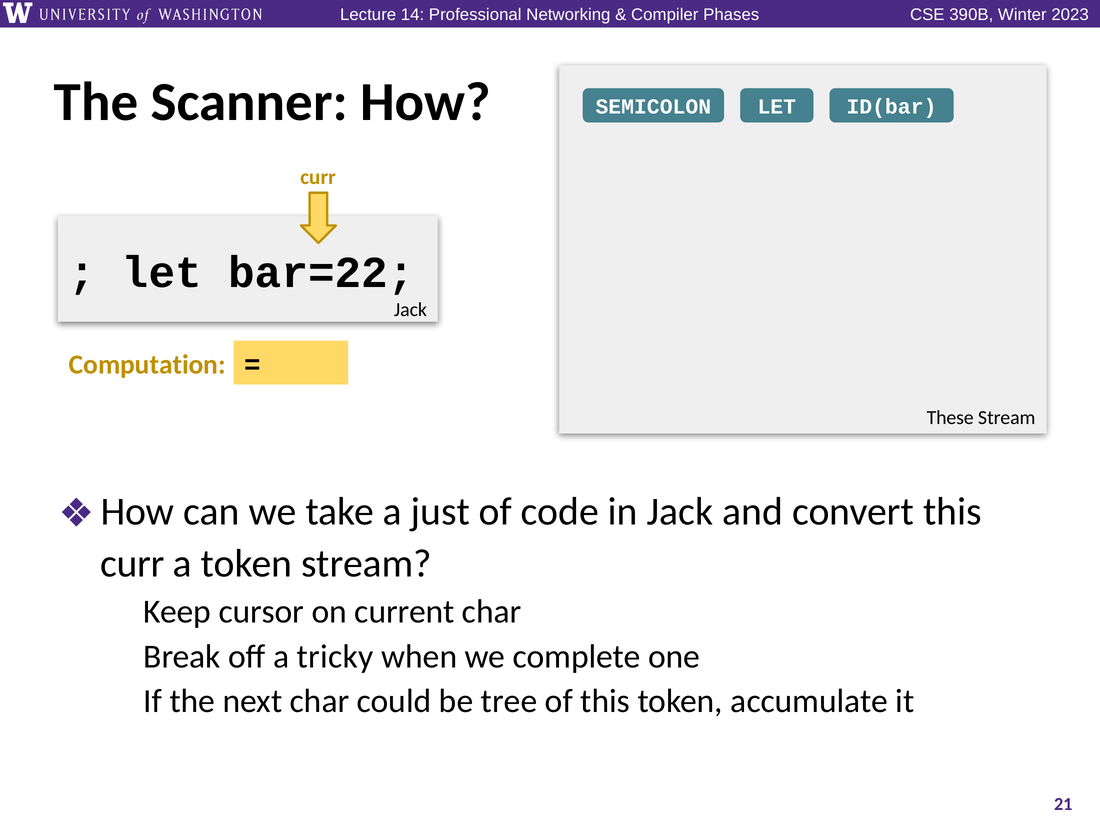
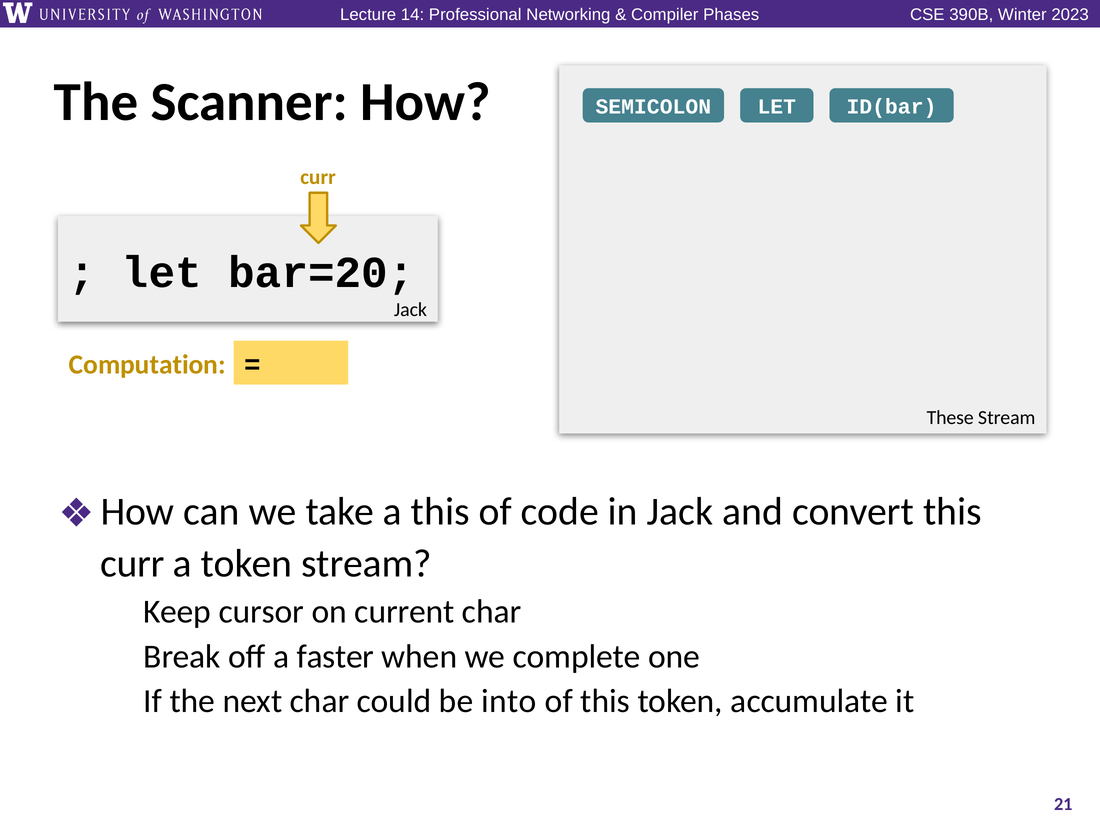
bar=22: bar=22 -> bar=20
a just: just -> this
tricky: tricky -> faster
tree: tree -> into
